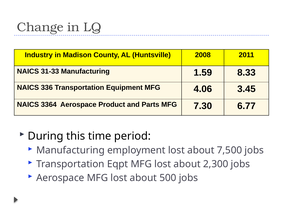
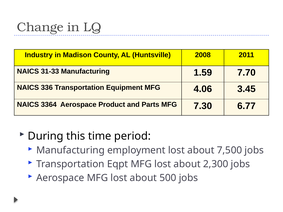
8.33: 8.33 -> 7.70
